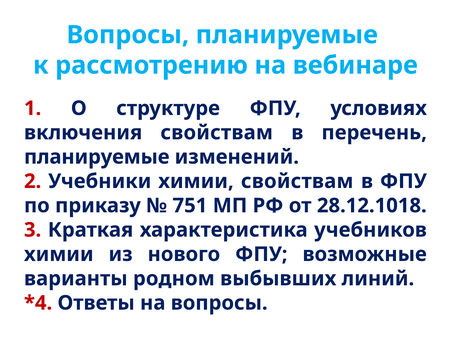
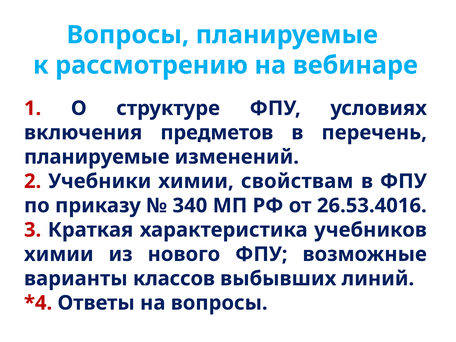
включения свойствам: свойствам -> предметов
751: 751 -> 340
28.12.1018: 28.12.1018 -> 26.53.4016
родном: родном -> классов
